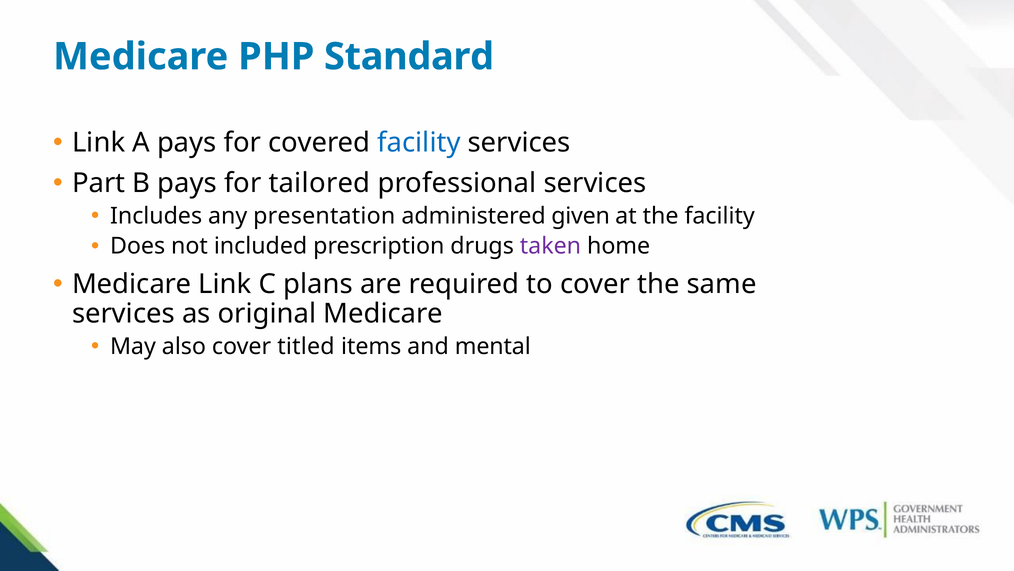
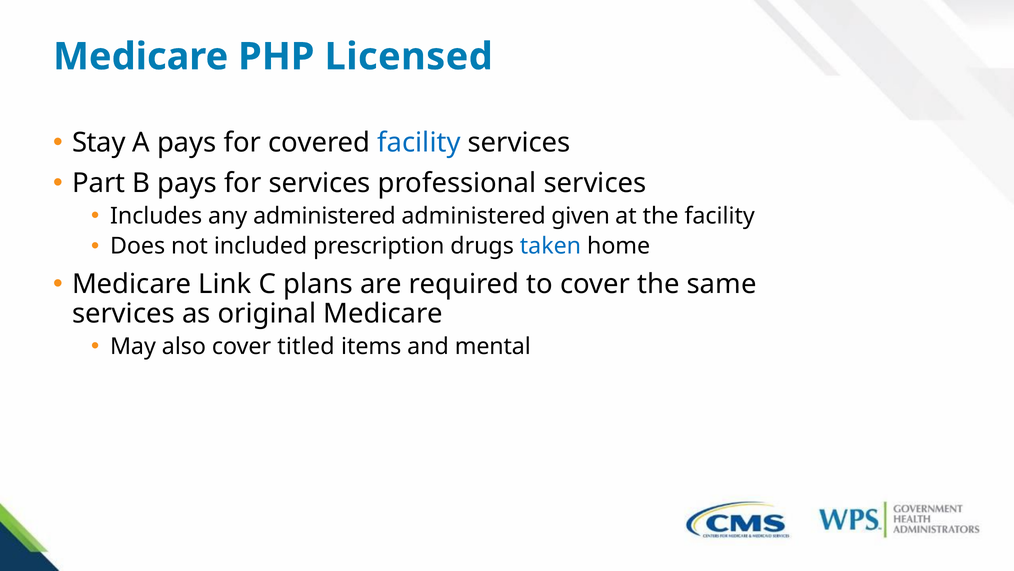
Standard: Standard -> Licensed
Link at (99, 143): Link -> Stay
for tailored: tailored -> services
any presentation: presentation -> administered
taken colour: purple -> blue
